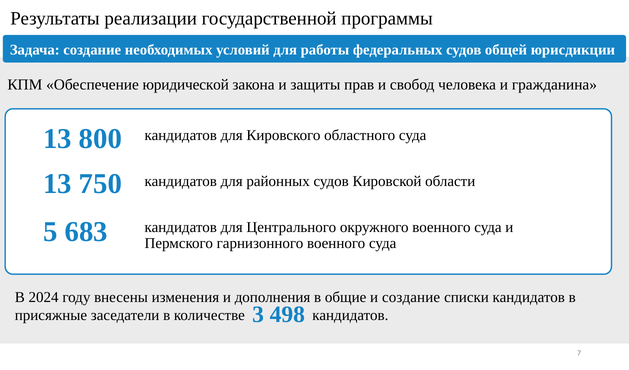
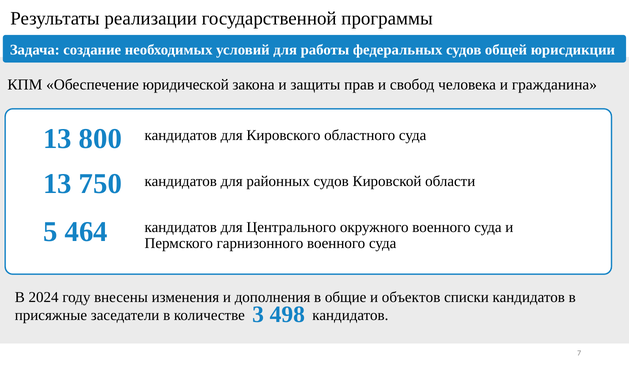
683: 683 -> 464
и создание: создание -> объектов
